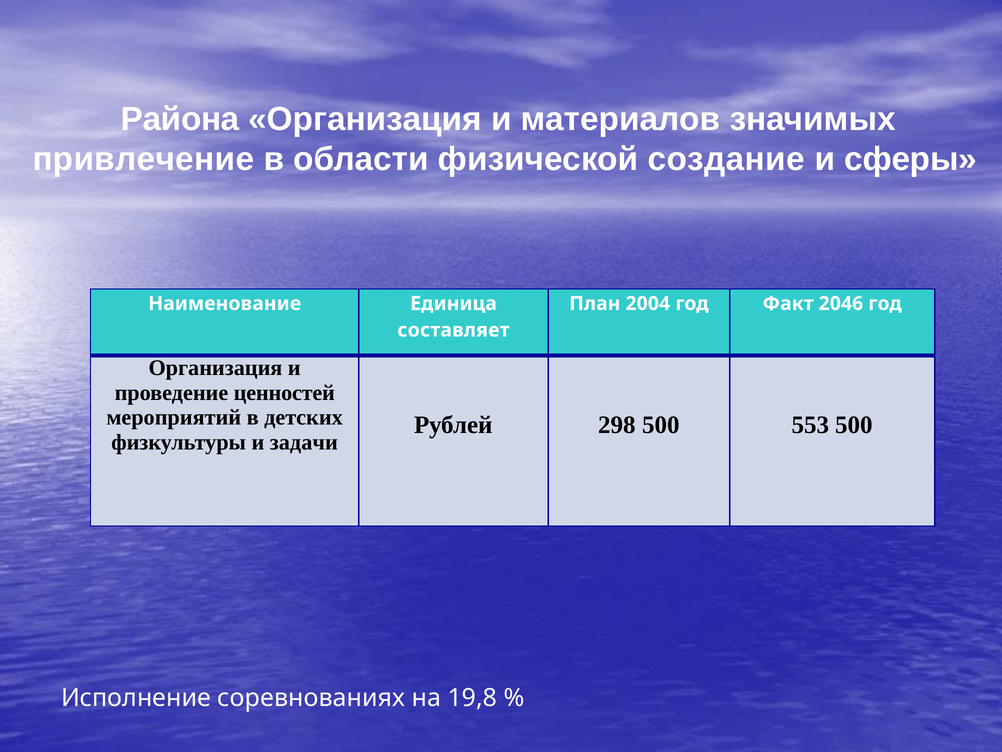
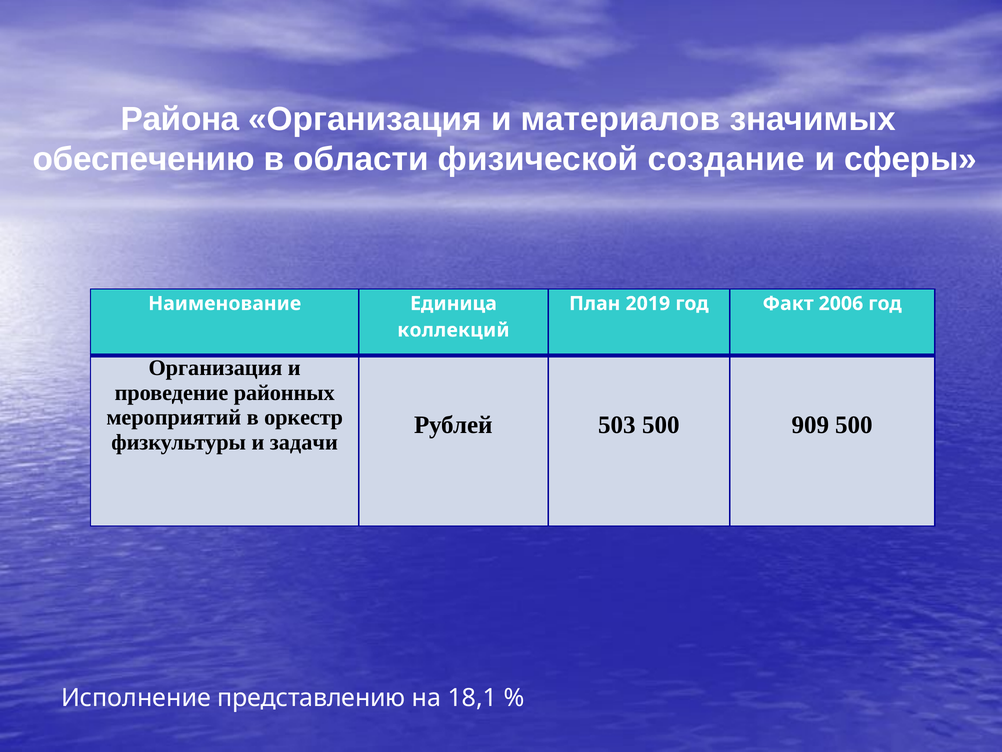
привлечение: привлечение -> обеспечению
2004: 2004 -> 2019
2046: 2046 -> 2006
составляет: составляет -> коллекций
ценностей: ценностей -> районных
детских: детских -> оркестр
298: 298 -> 503
553: 553 -> 909
соревнованиях: соревнованиях -> представлению
19,8: 19,8 -> 18,1
